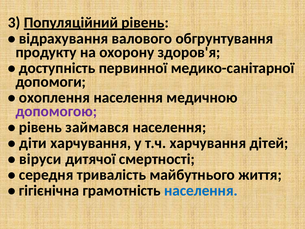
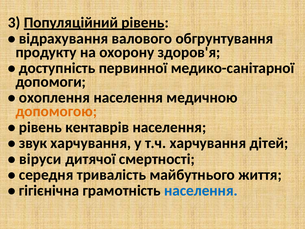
допомогою colour: purple -> orange
займався: займався -> кентаврів
діти: діти -> звук
